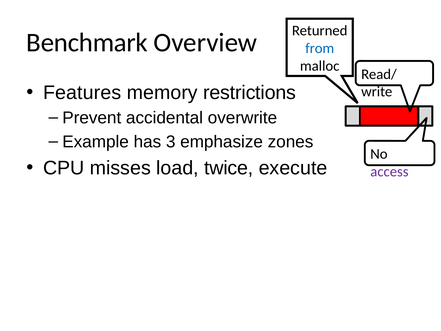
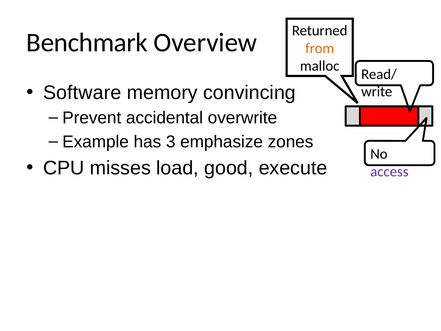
from colour: blue -> orange
Features: Features -> Software
restrictions: restrictions -> convincing
twice: twice -> good
